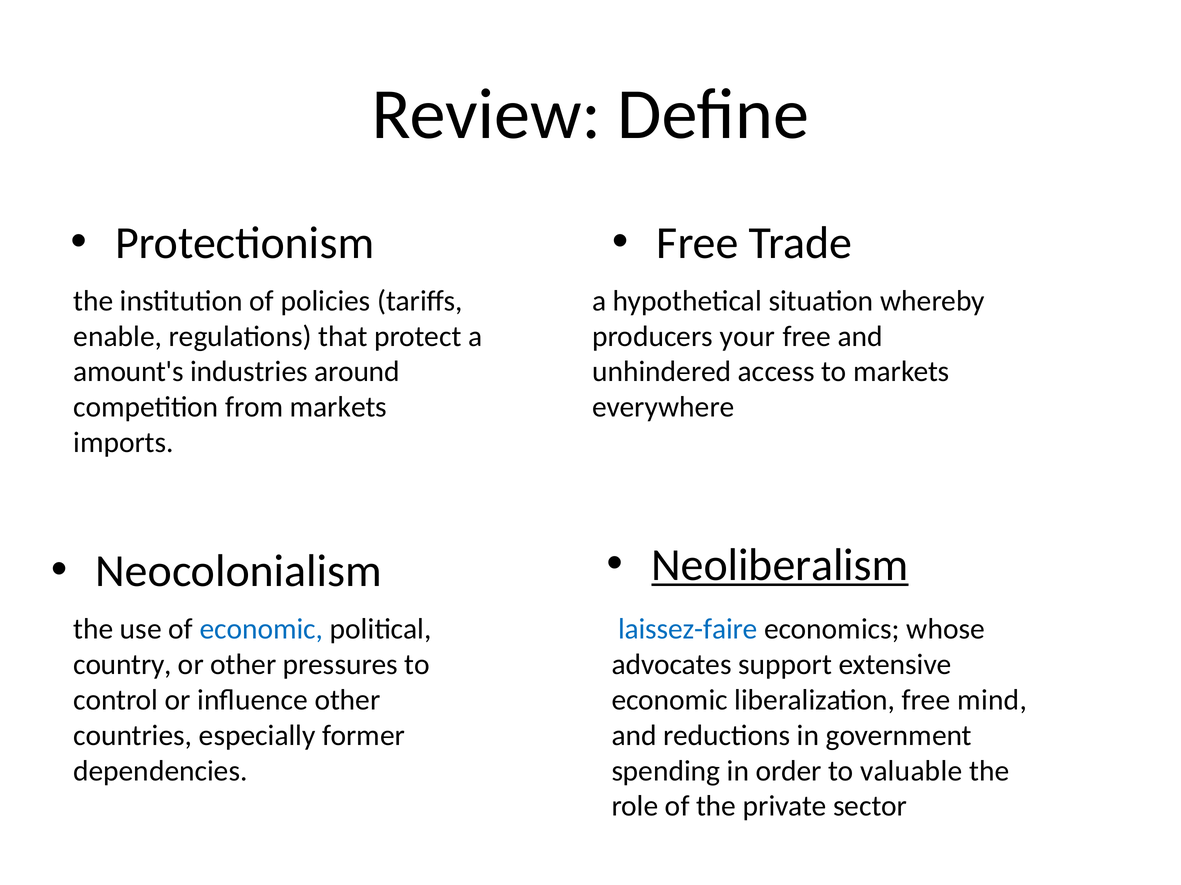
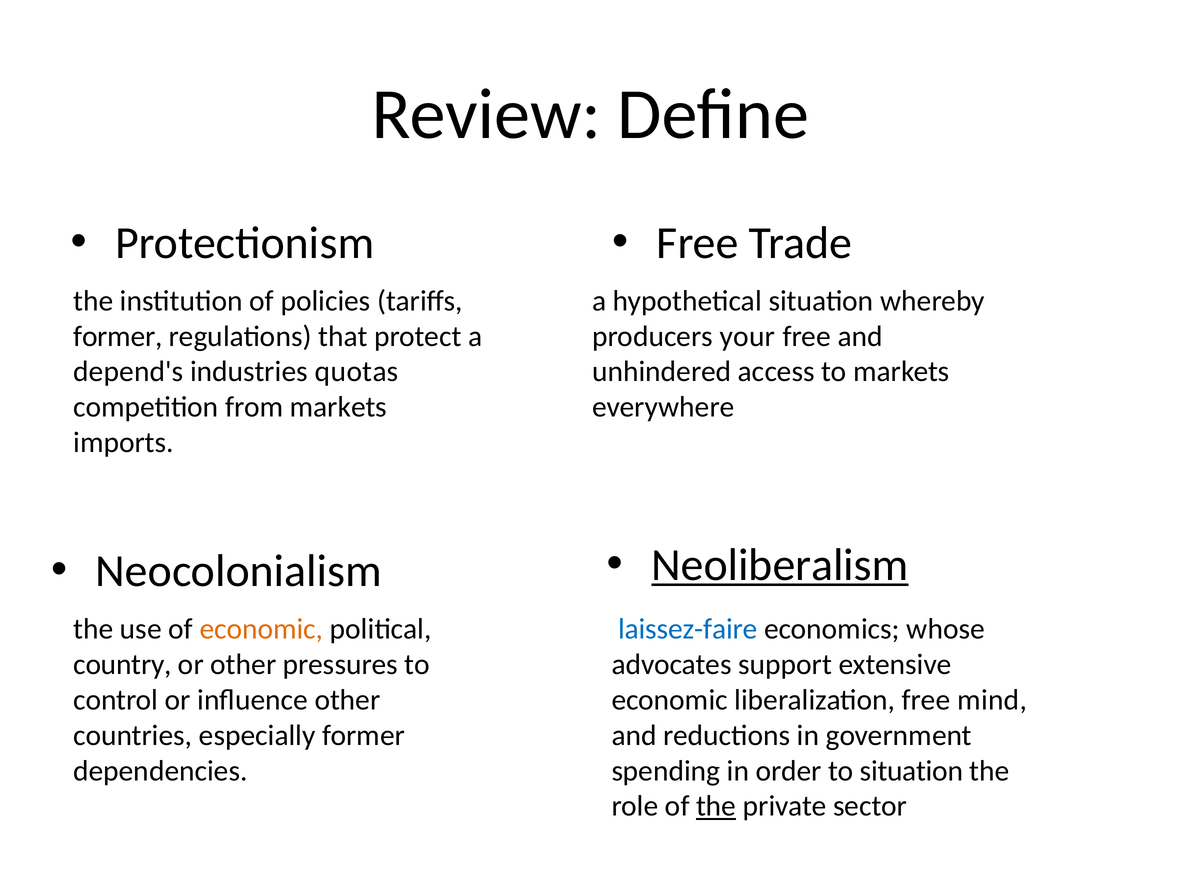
enable at (118, 337): enable -> former
amount's: amount's -> depend's
around: around -> quotas
economic at (261, 630) colour: blue -> orange
to valuable: valuable -> situation
the at (716, 807) underline: none -> present
